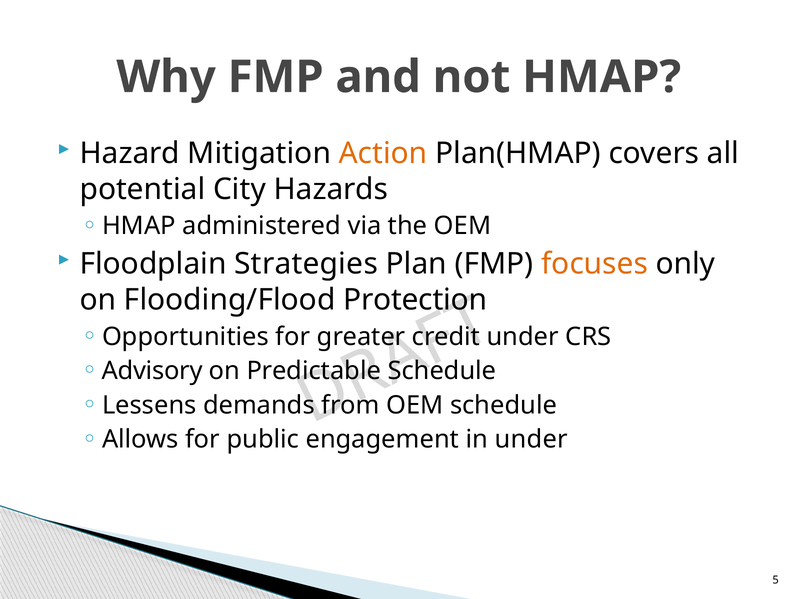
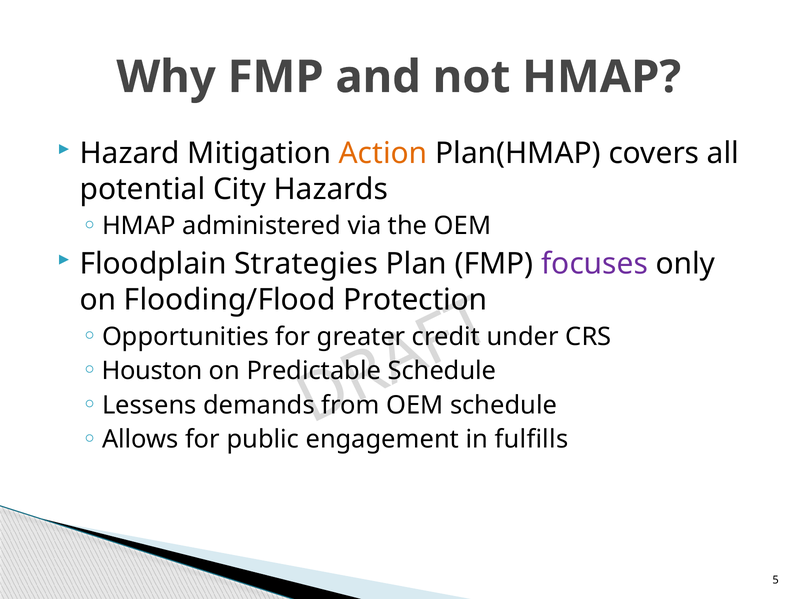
focuses colour: orange -> purple
Advisory: Advisory -> Houston
in under: under -> fulfills
